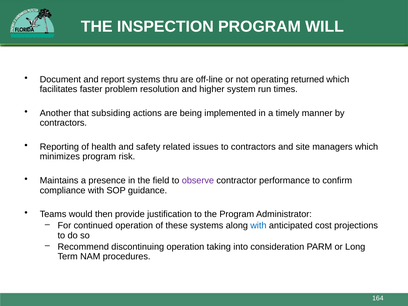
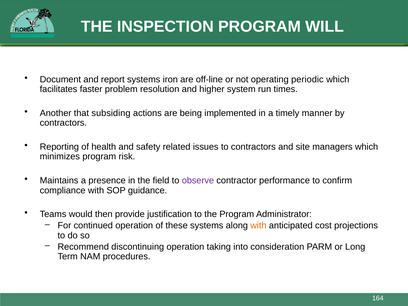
thru: thru -> iron
returned: returned -> periodic
with at (258, 226) colour: blue -> orange
